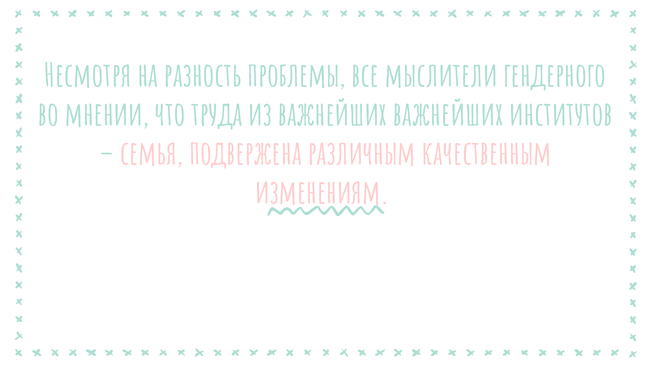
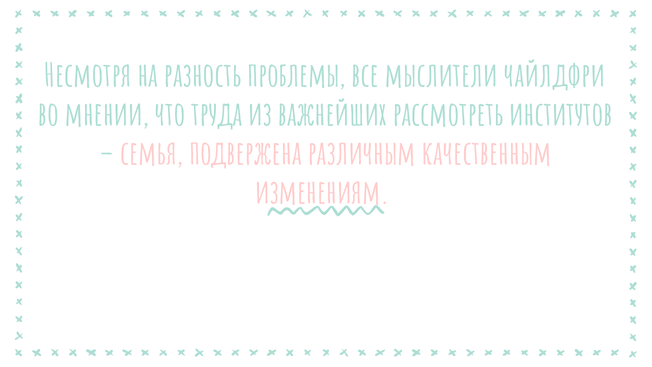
гендерного: гендерного -> чайлдфри
важнейших важнейших: важнейших -> рассмотреть
